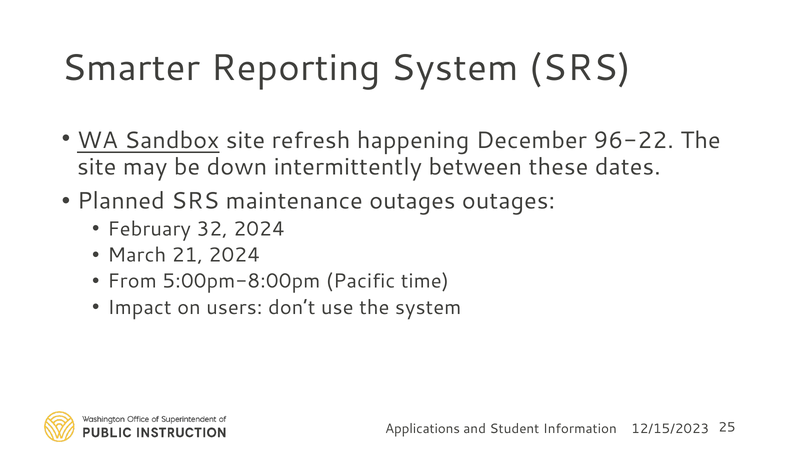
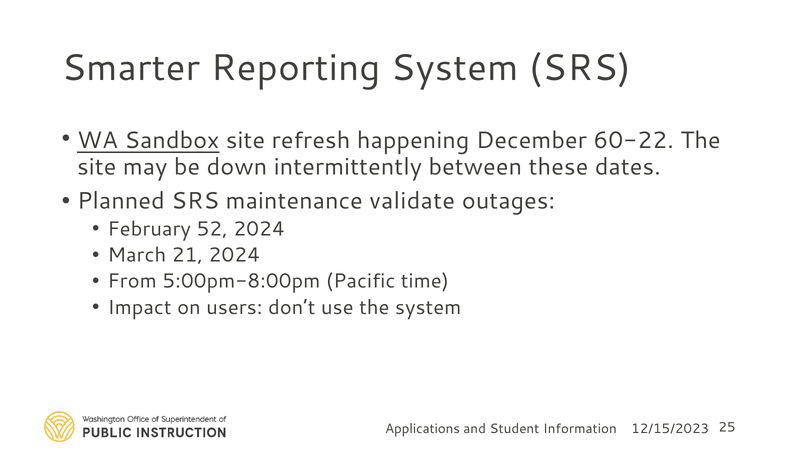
96-22: 96-22 -> 60-22
maintenance outages: outages -> validate
32: 32 -> 52
